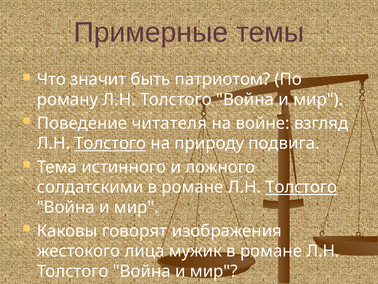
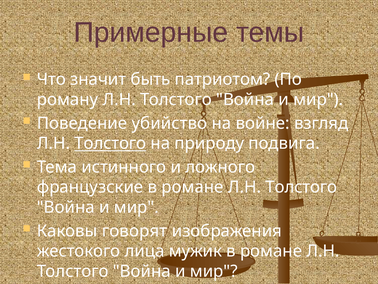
читателя: читателя -> убийство
солдатскими: солдатскими -> французские
Толстого at (301, 187) underline: present -> none
